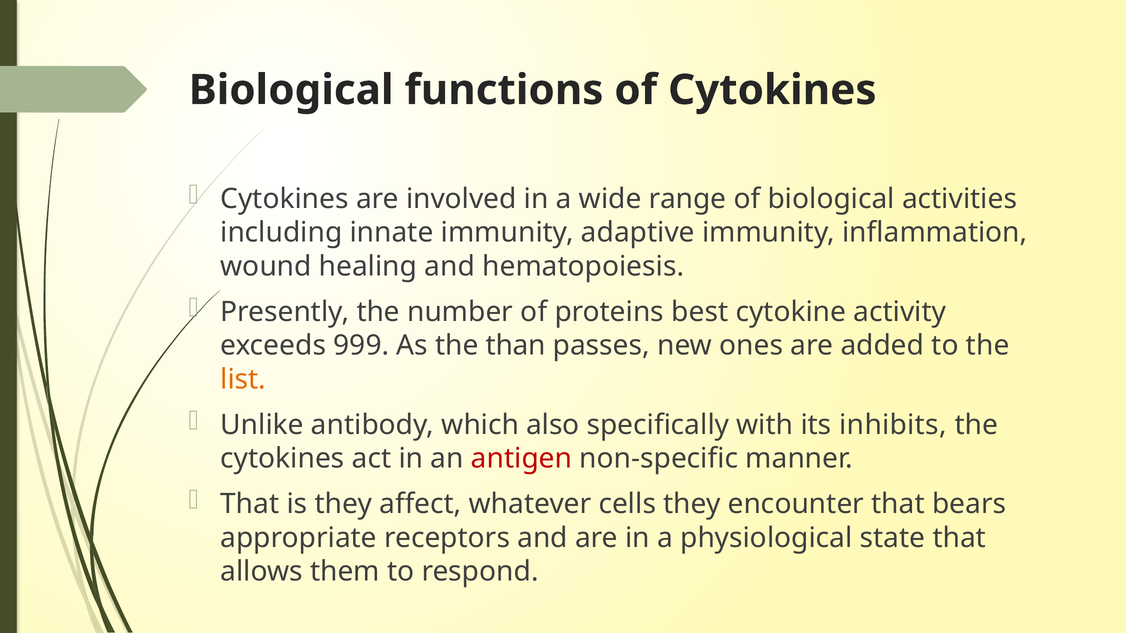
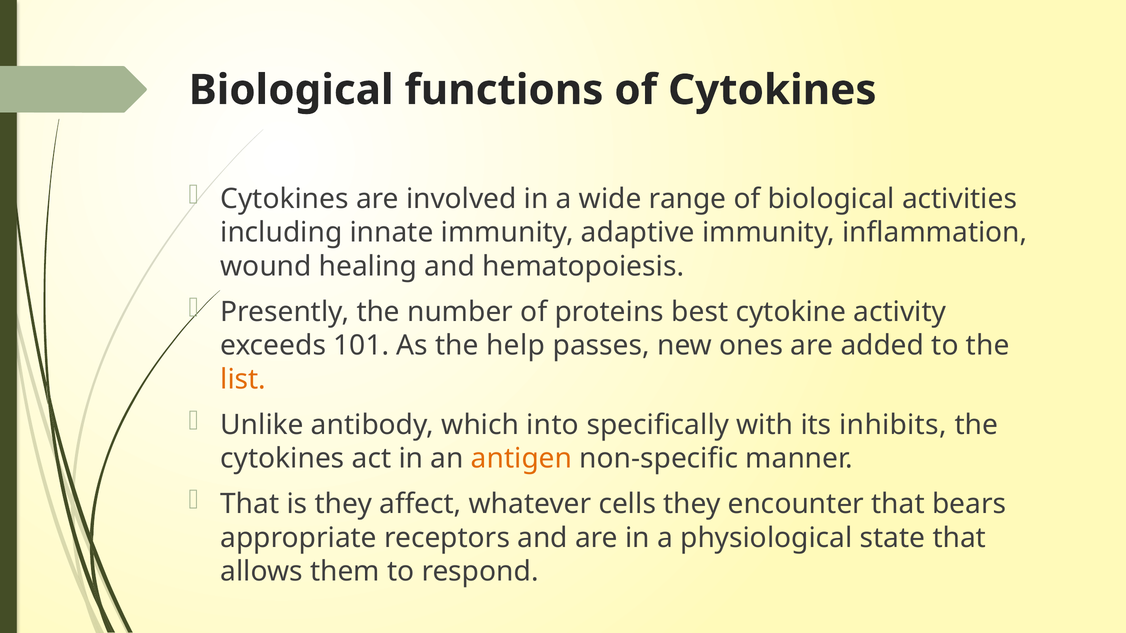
999: 999 -> 101
than: than -> help
also: also -> into
antigen colour: red -> orange
